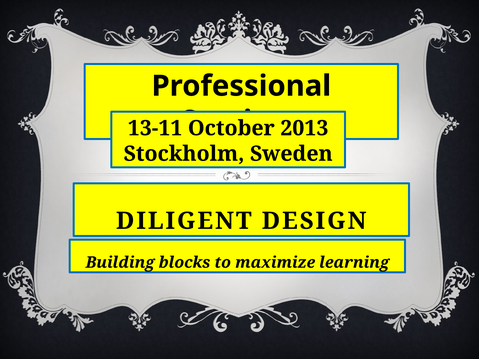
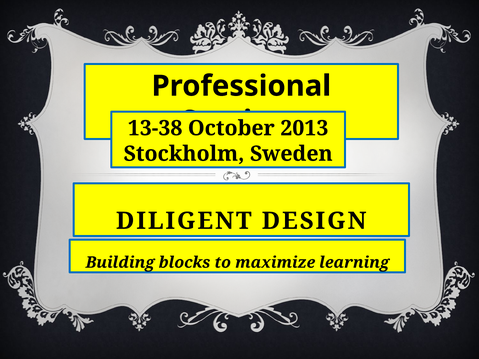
13-11: 13-11 -> 13-38
